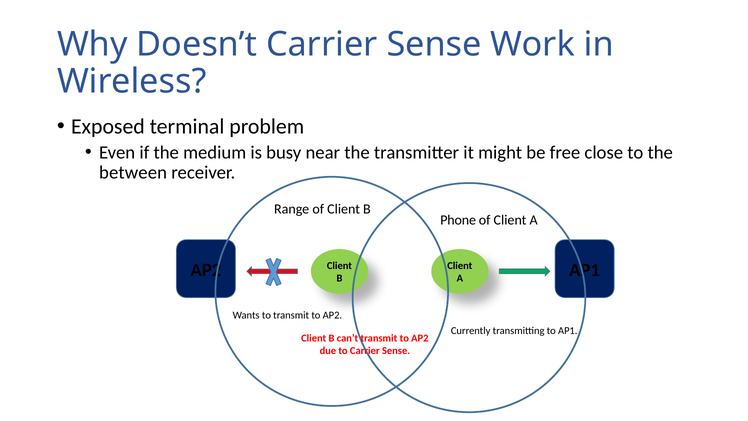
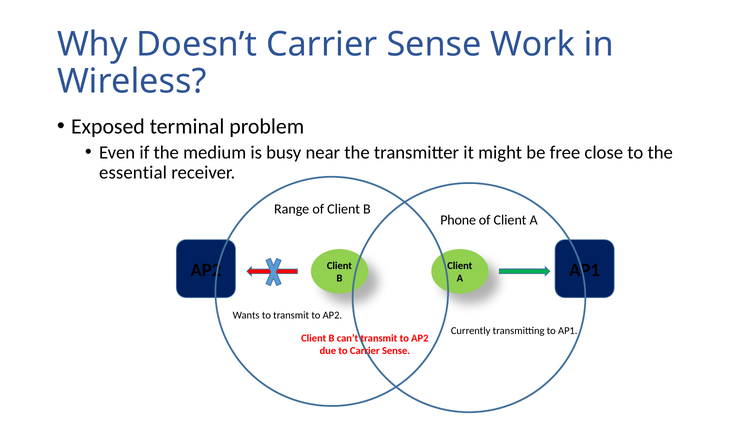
between: between -> essential
